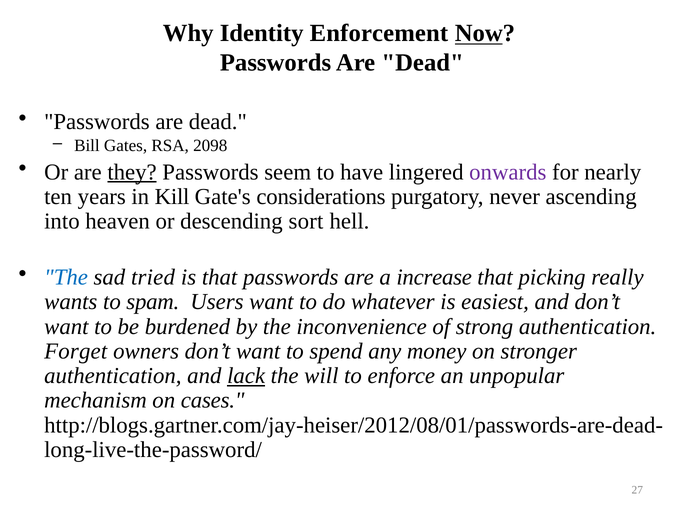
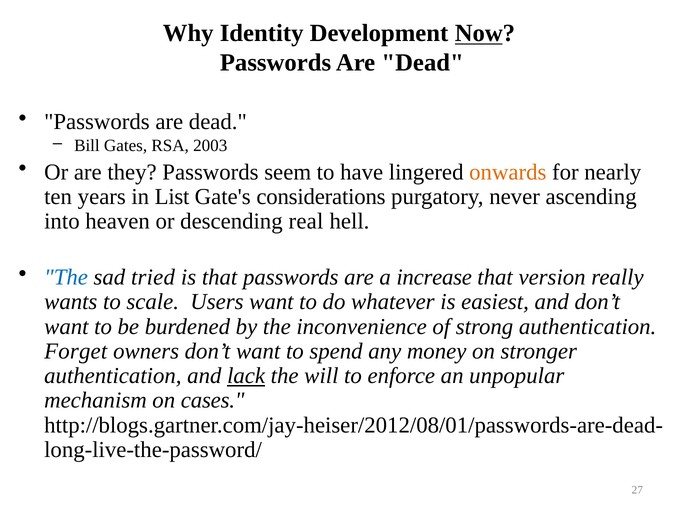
Enforcement: Enforcement -> Development
2098: 2098 -> 2003
they underline: present -> none
onwards colour: purple -> orange
Kill: Kill -> List
sort: sort -> real
picking: picking -> version
spam: spam -> scale
